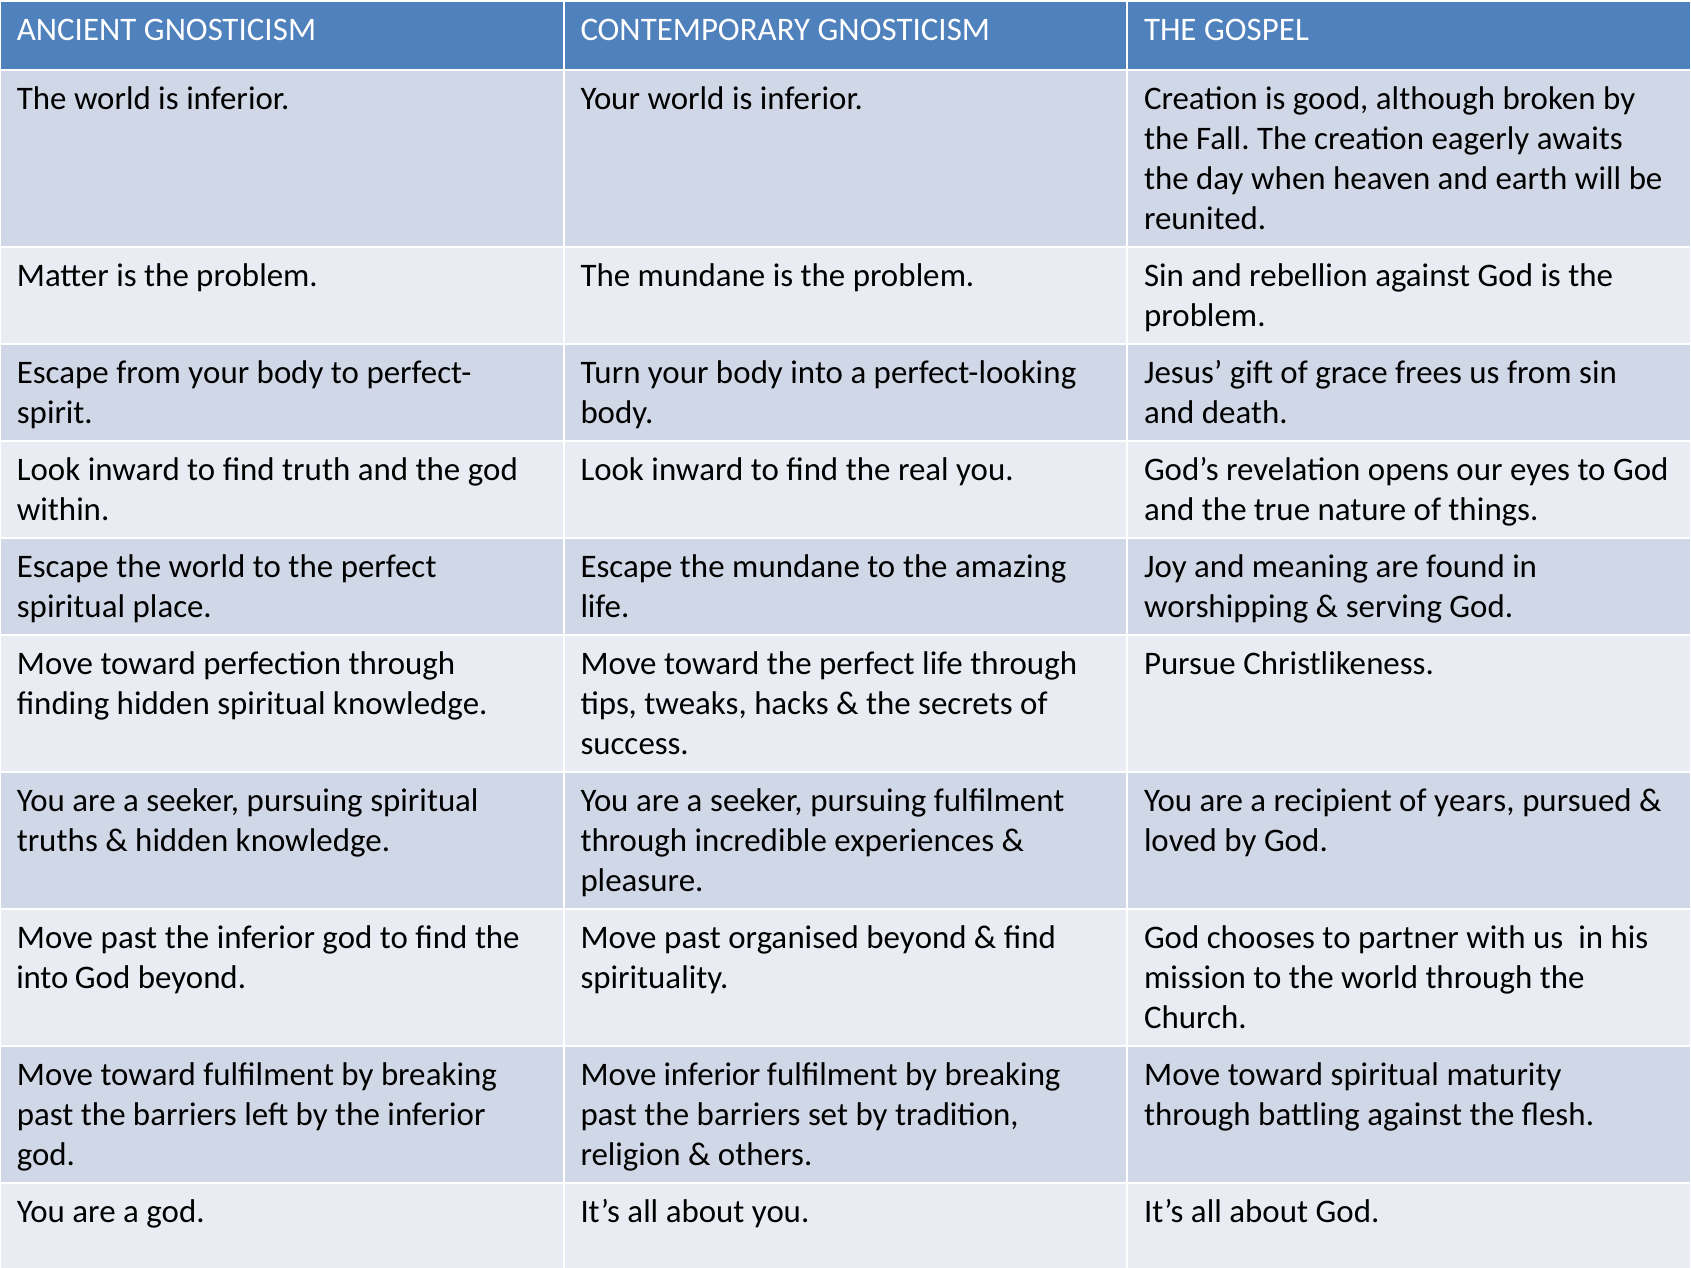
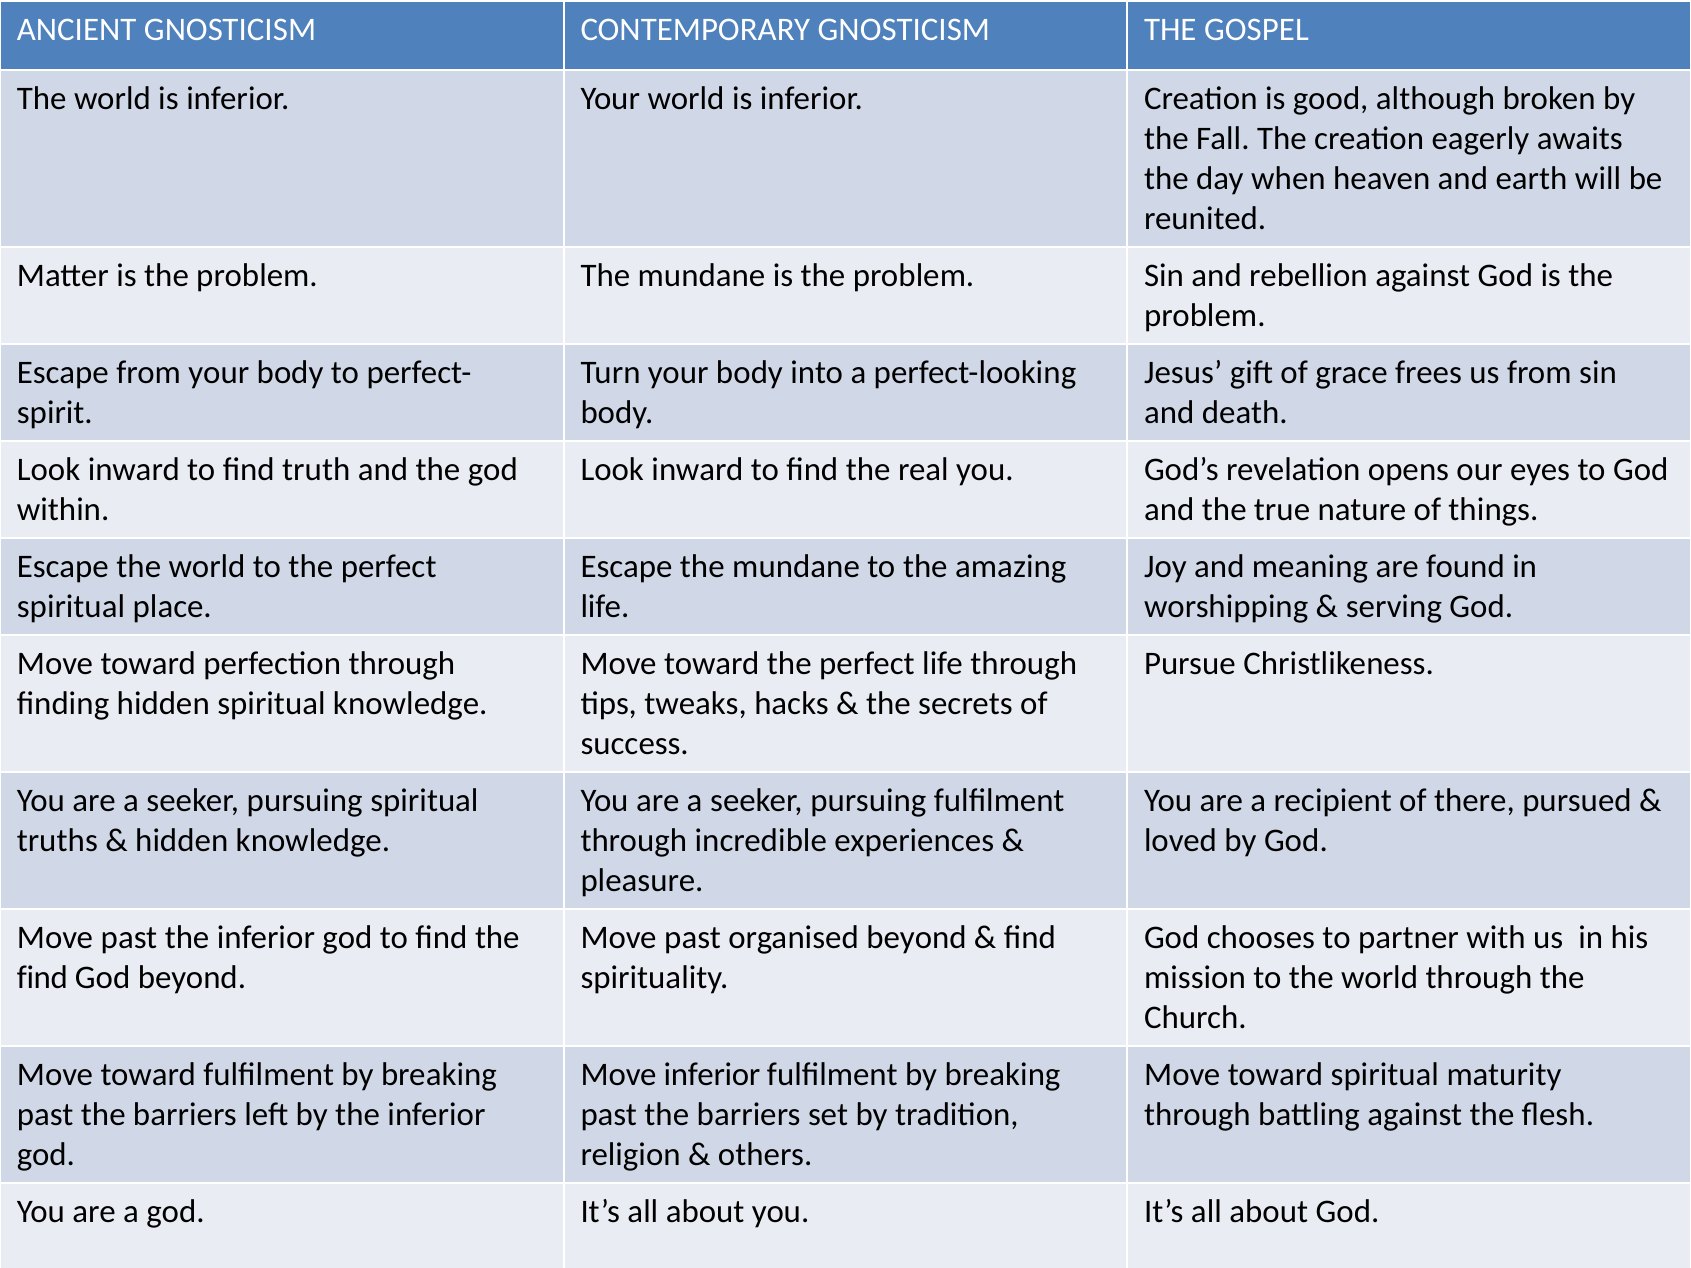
years: years -> there
into at (42, 978): into -> find
